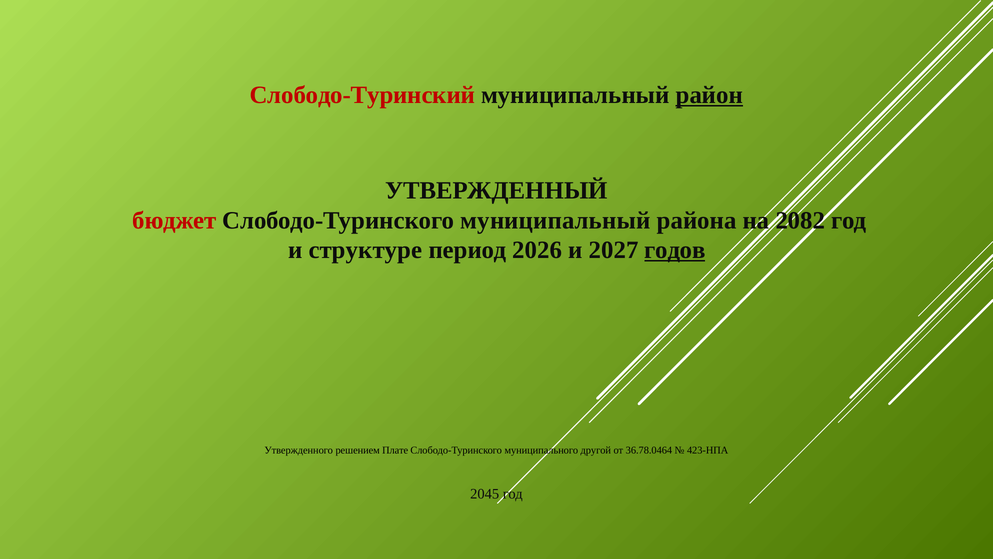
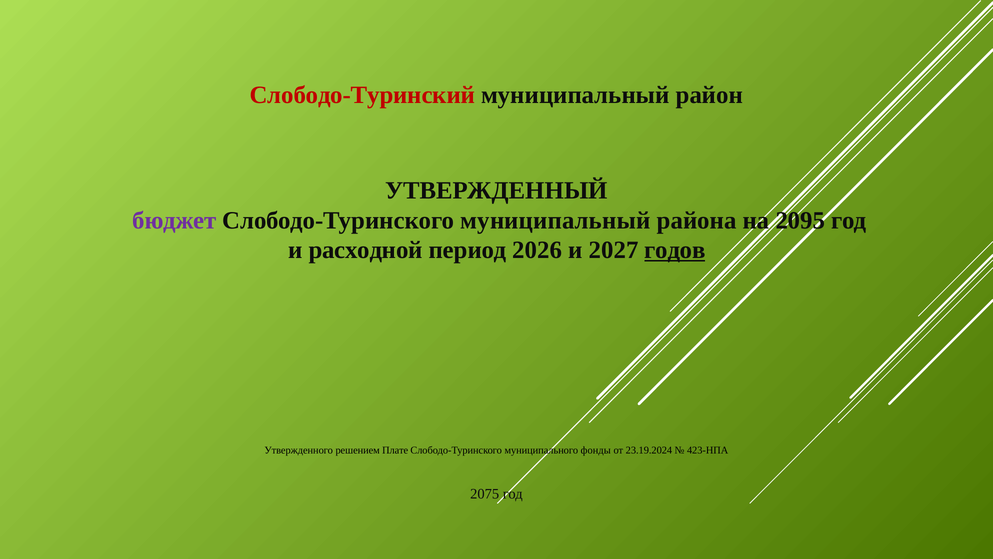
район underline: present -> none
бюджет colour: red -> purple
2082: 2082 -> 2095
структуре: структуре -> расходной
другой: другой -> фонды
36.78.0464: 36.78.0464 -> 23.19.2024
2045: 2045 -> 2075
